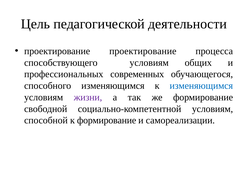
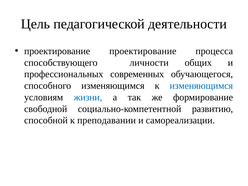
способствующего условиям: условиям -> личности
жизни colour: purple -> blue
социально-компетентной условиям: условиям -> развитию
к формирование: формирование -> преподавании
